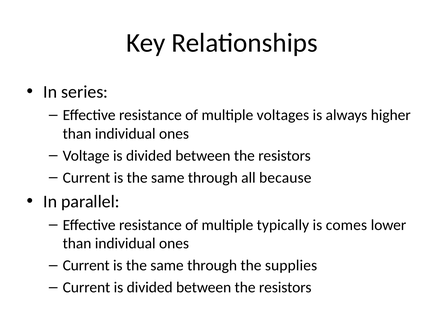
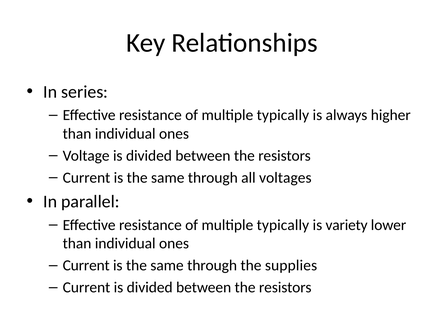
voltages at (283, 115): voltages -> typically
because: because -> voltages
comes: comes -> variety
